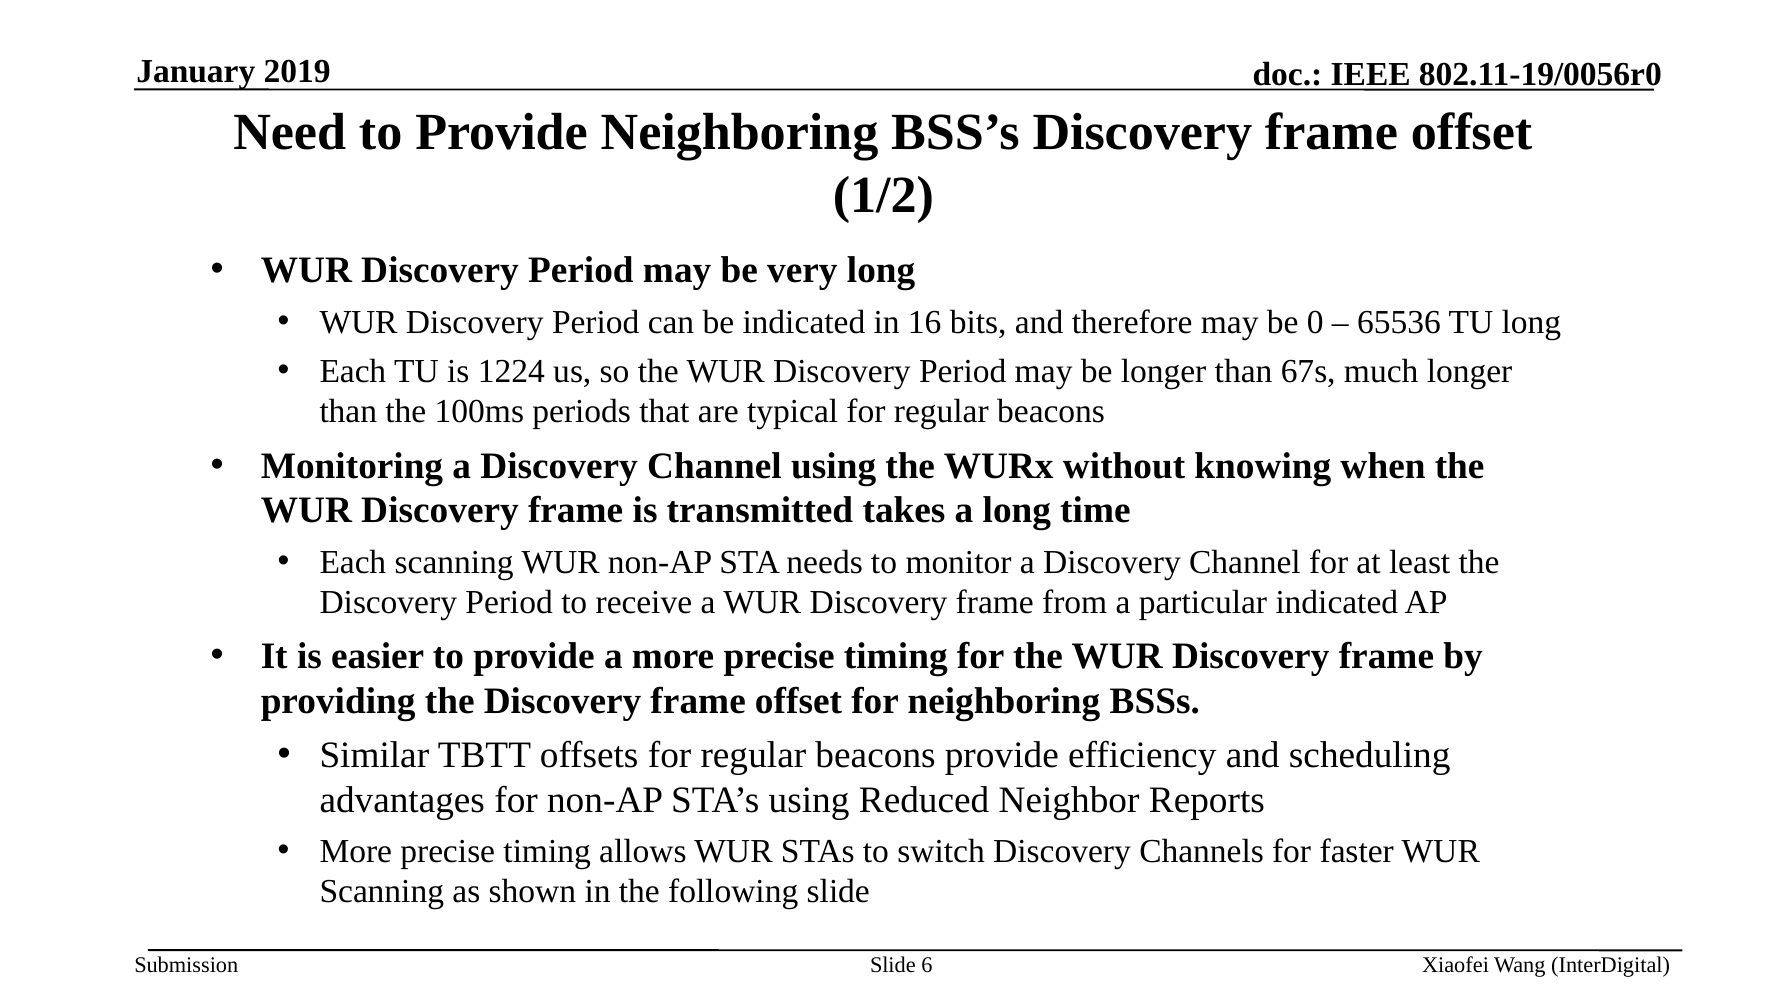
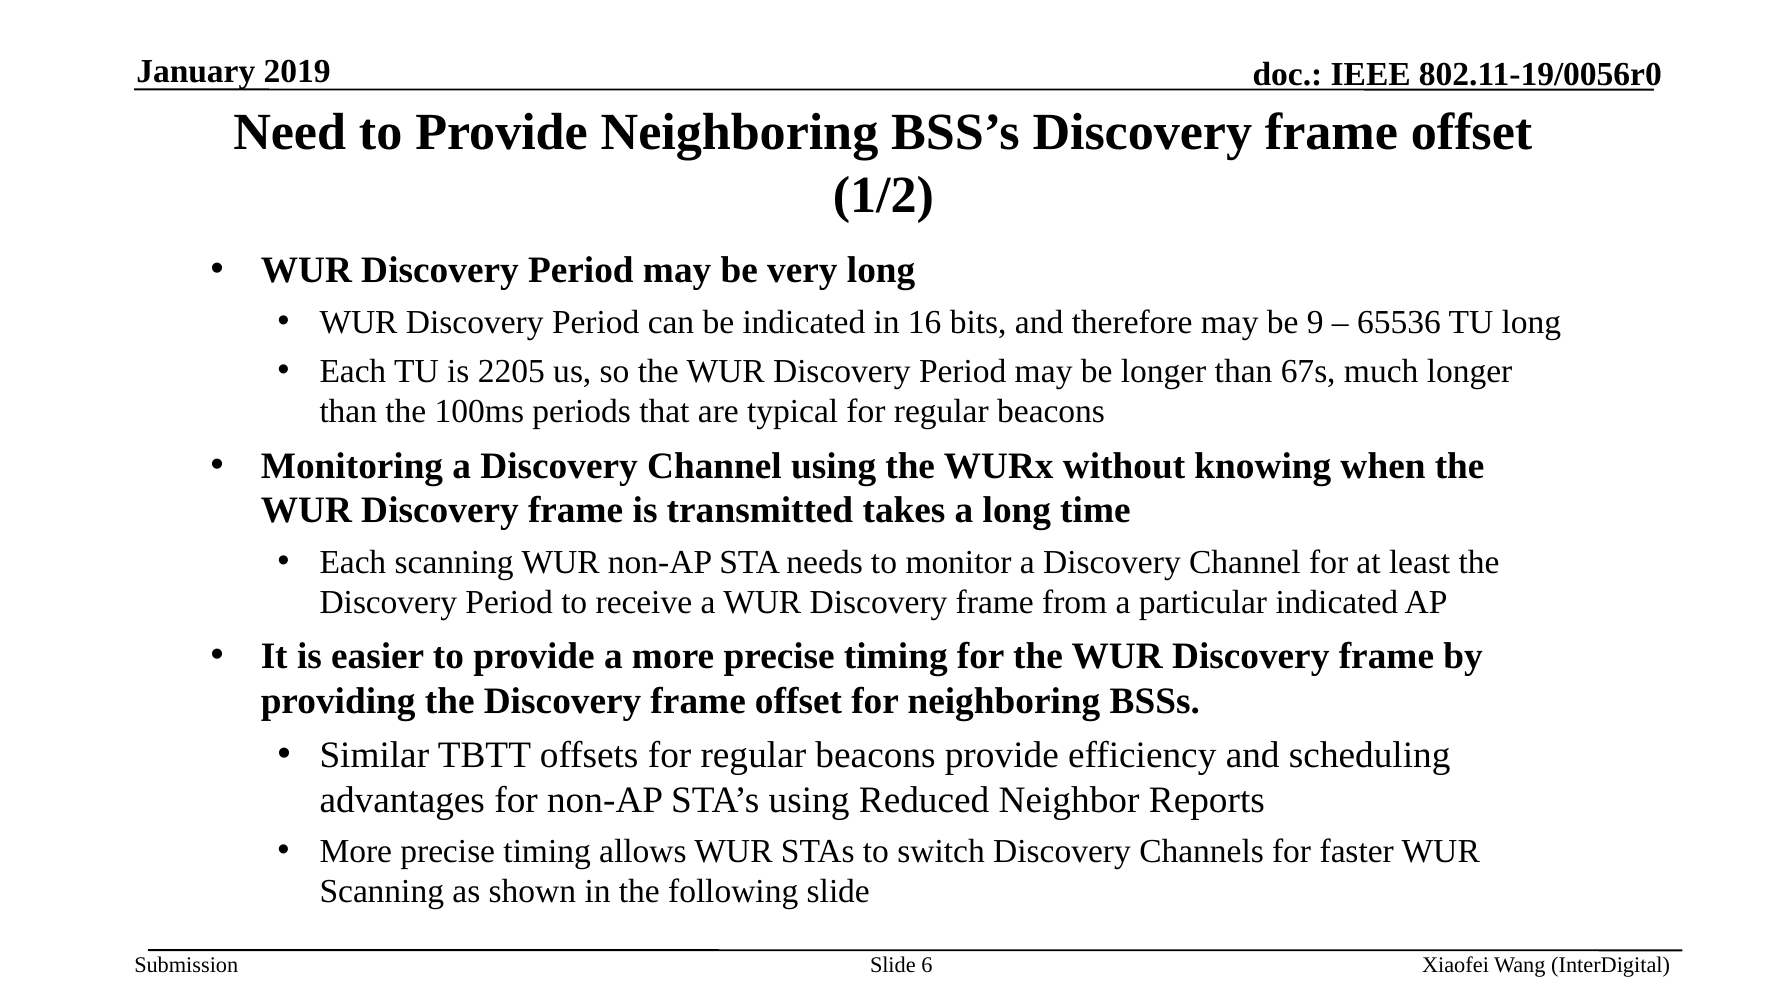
0: 0 -> 9
1224: 1224 -> 2205
